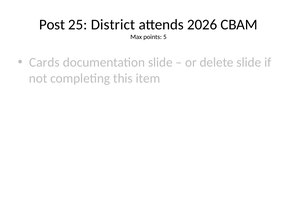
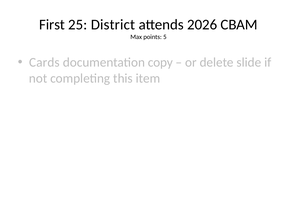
Post: Post -> First
documentation slide: slide -> copy
